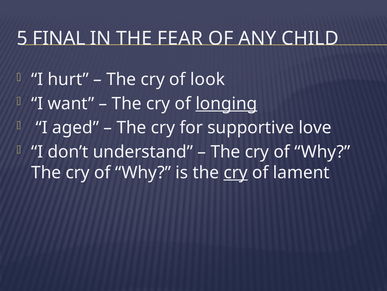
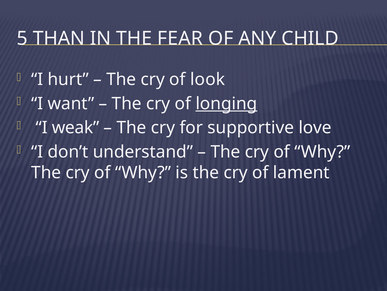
FINAL: FINAL -> THAN
aged: aged -> weak
cry at (236, 172) underline: present -> none
